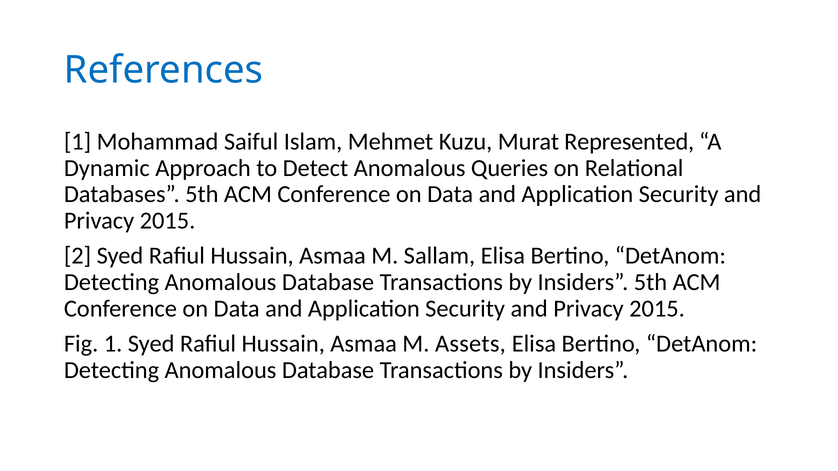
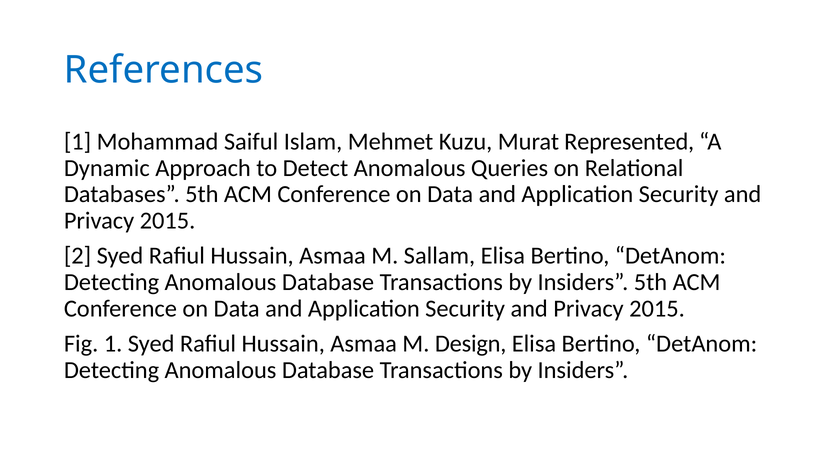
Assets: Assets -> Design
